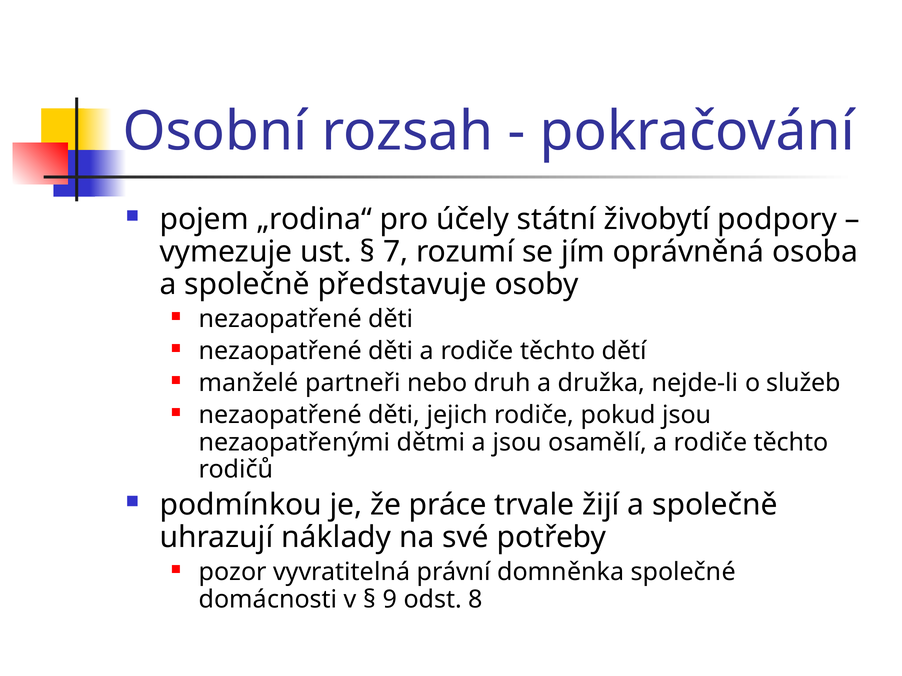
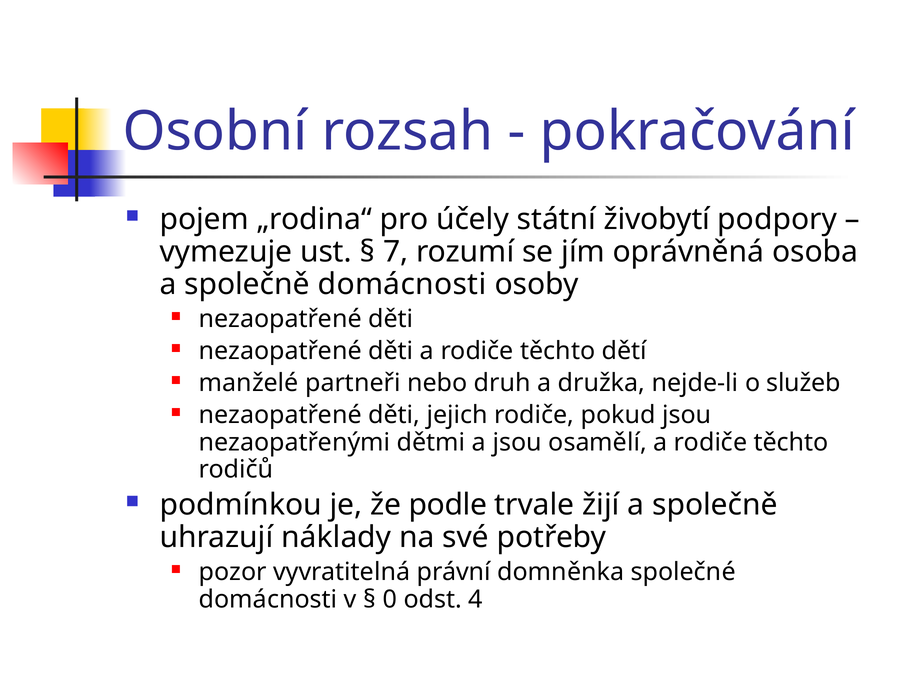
společně představuje: představuje -> domácnosti
práce: práce -> podle
9: 9 -> 0
8: 8 -> 4
